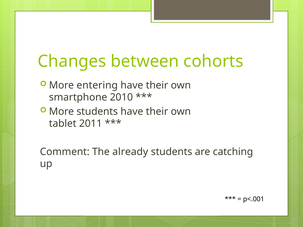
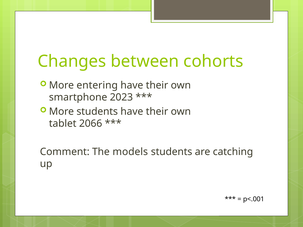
2010: 2010 -> 2023
2011: 2011 -> 2066
already: already -> models
